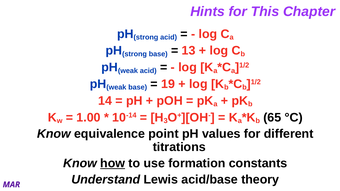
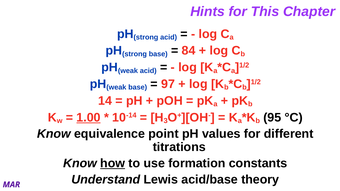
13: 13 -> 84
19: 19 -> 97
1.00 underline: none -> present
65: 65 -> 95
